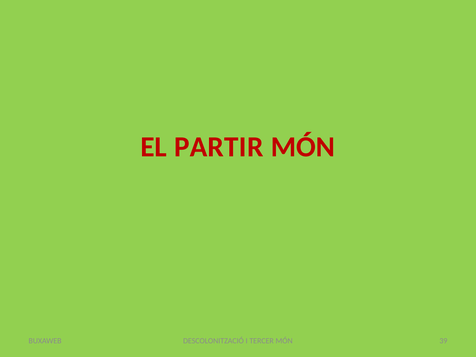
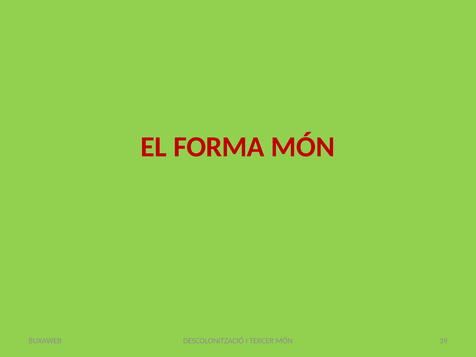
PARTIR: PARTIR -> FORMA
